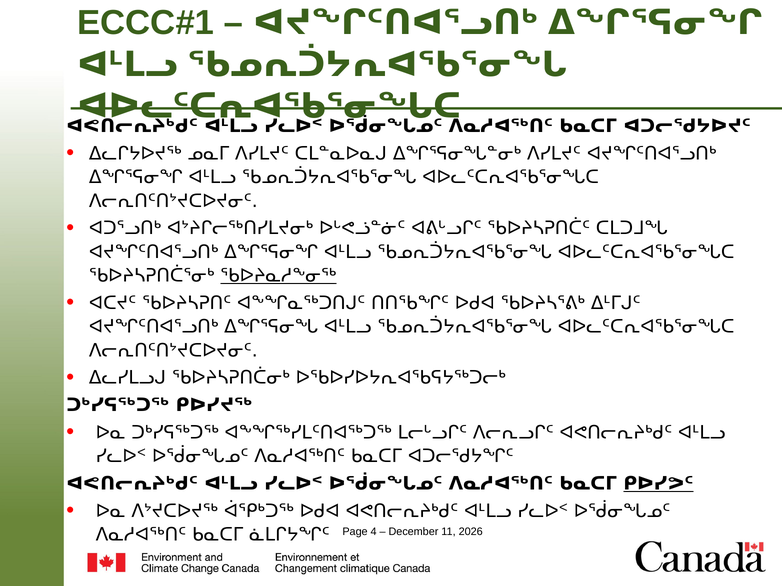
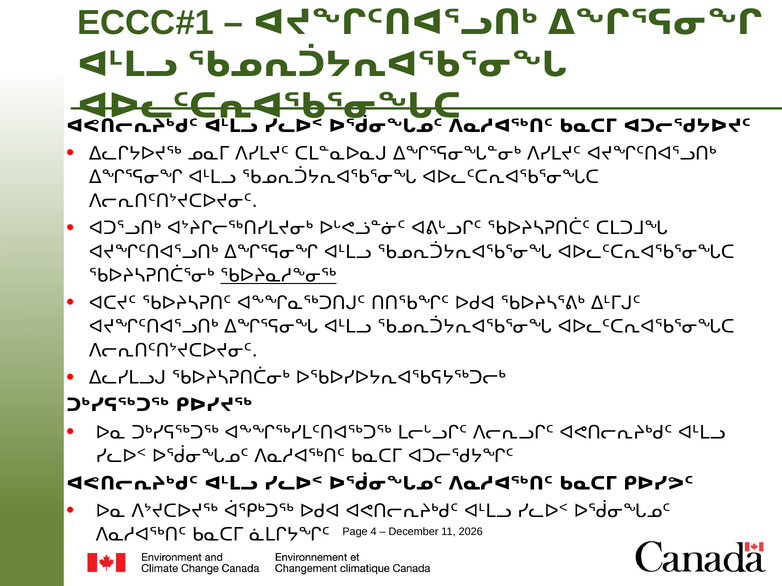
ᑭᐅᓯᕗᑦ underline: present -> none
